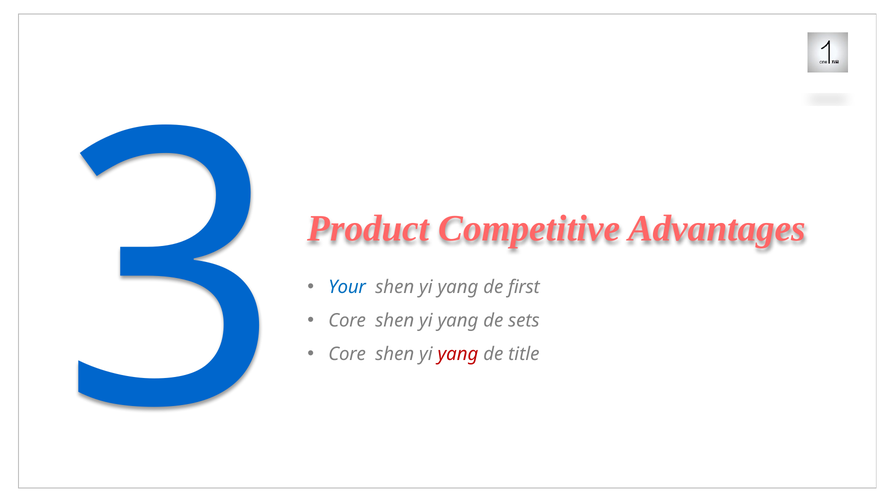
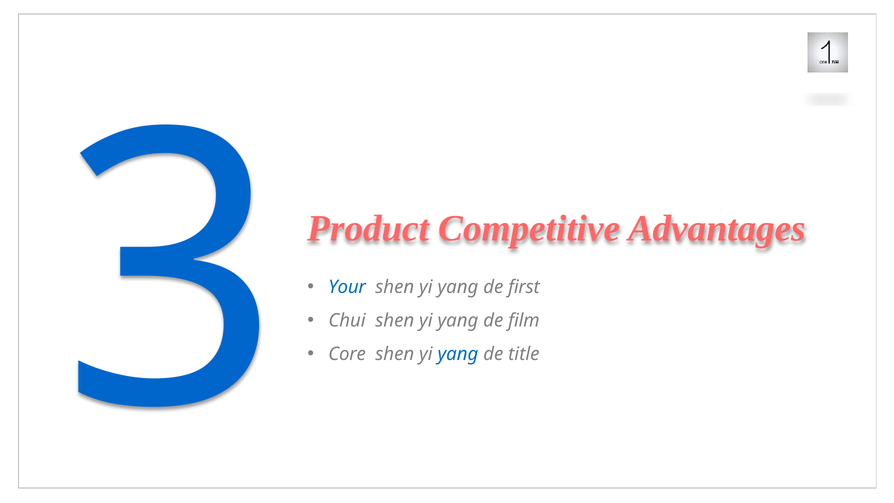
Core at (347, 321): Core -> Chui
sets: sets -> film
yang at (458, 354) colour: red -> blue
